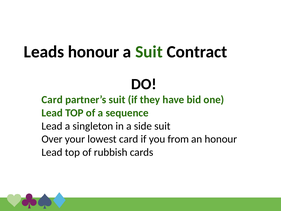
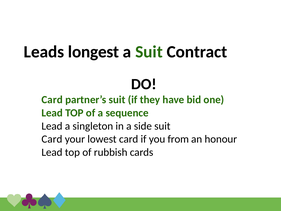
Leads honour: honour -> longest
Over at (52, 139): Over -> Card
